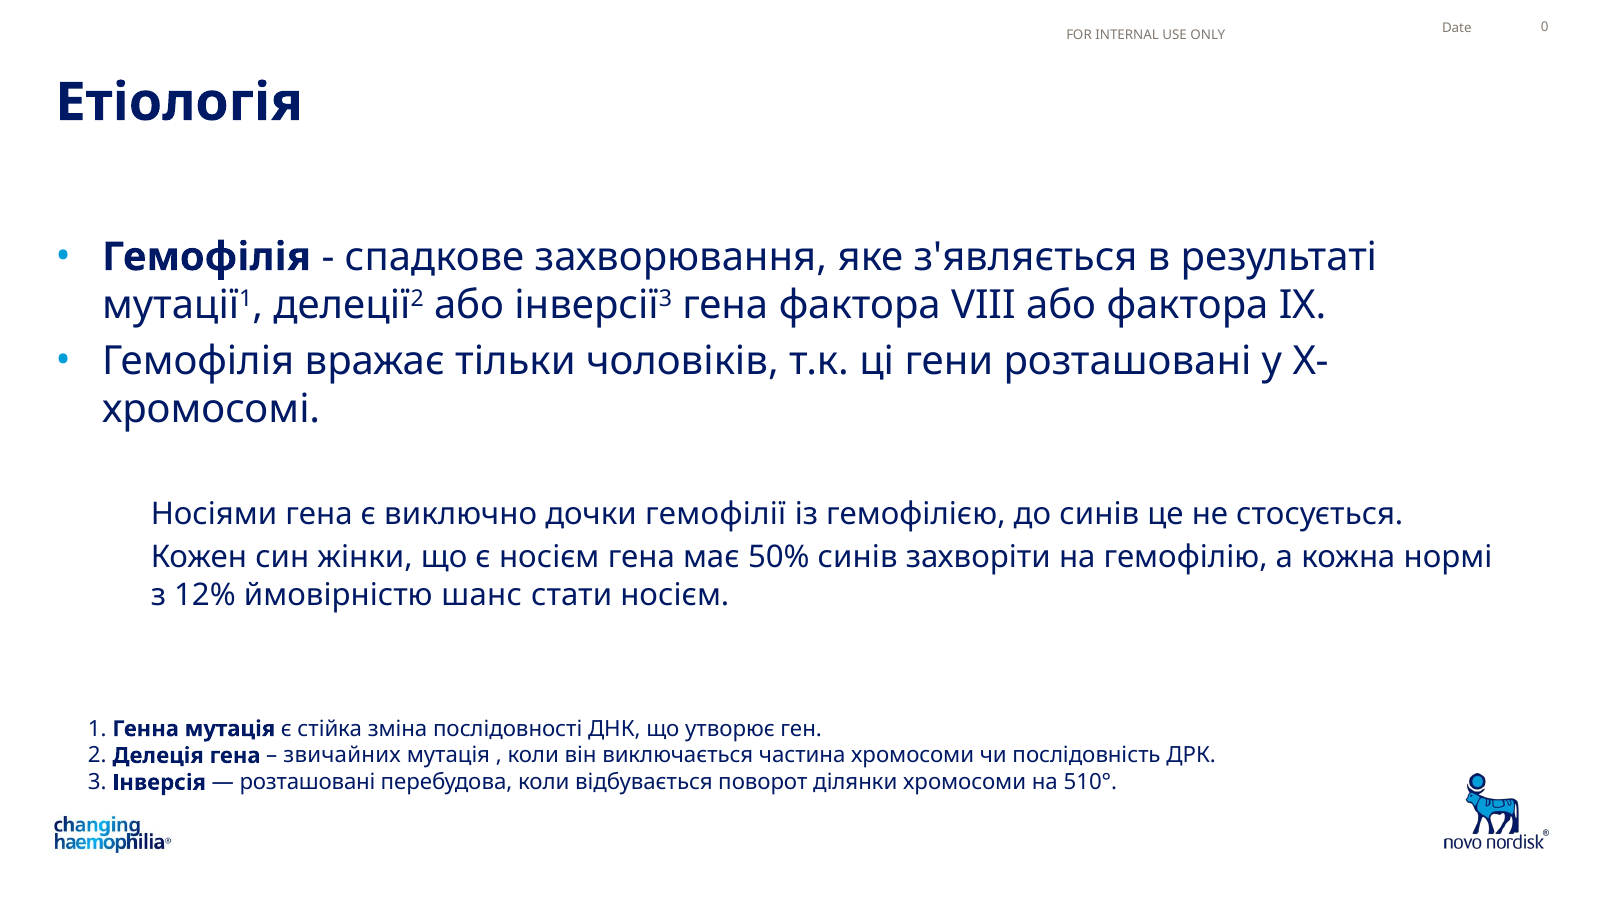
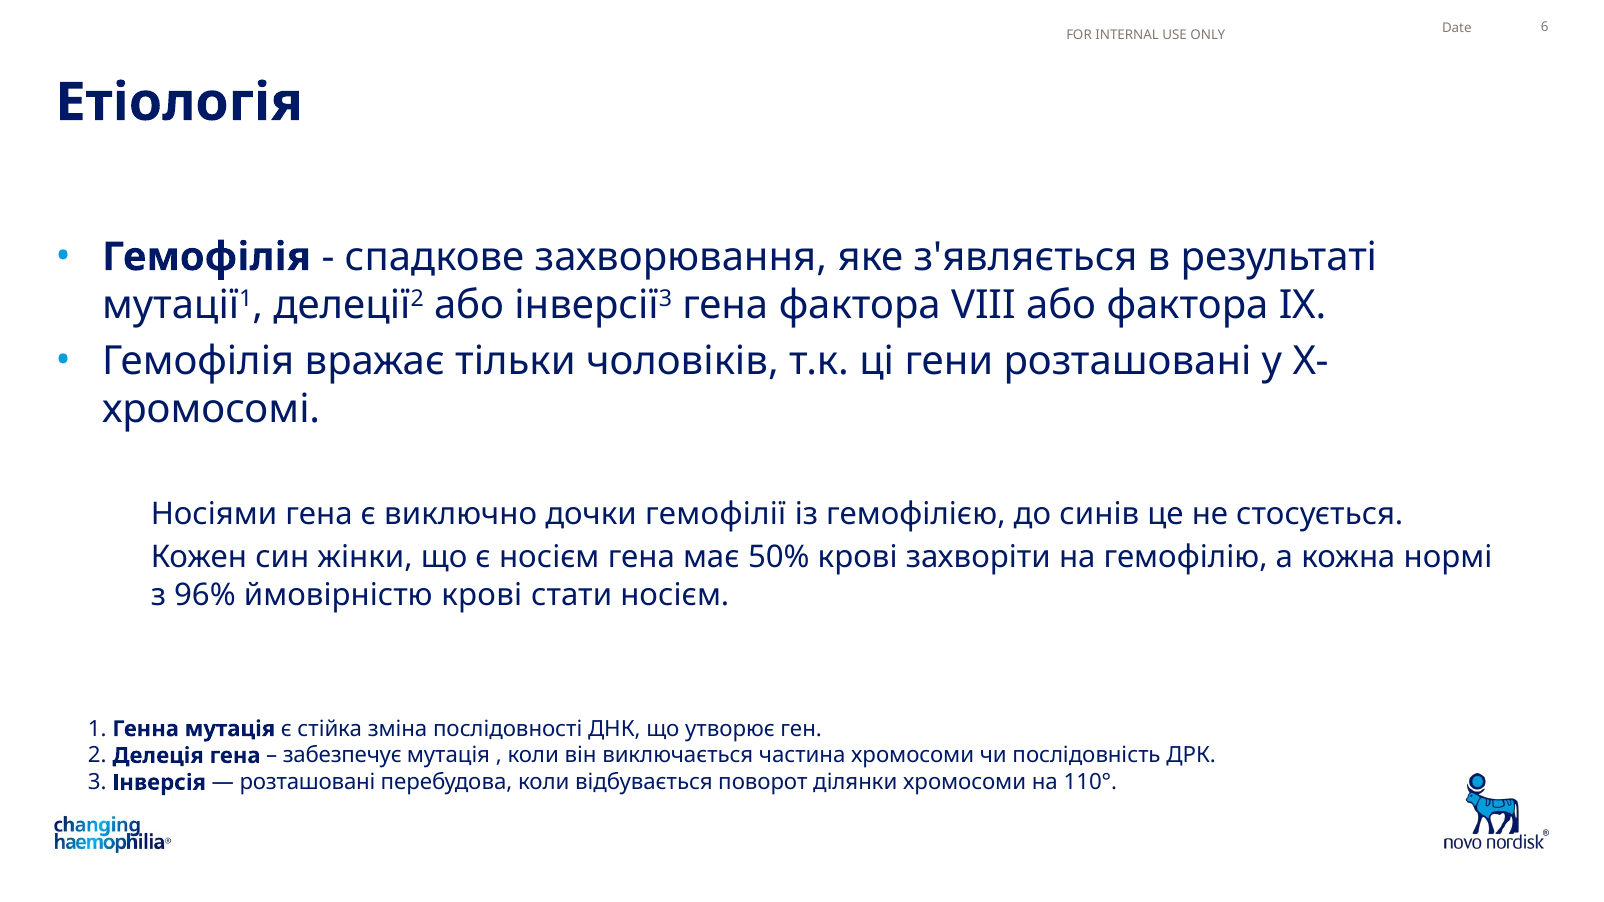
0: 0 -> 6
50% синів: синів -> крові
12%: 12% -> 96%
ймовірністю шанс: шанс -> крові
звичайних: звичайних -> забезпечує
510°: 510° -> 110°
